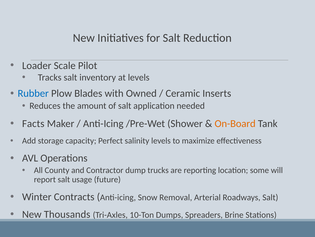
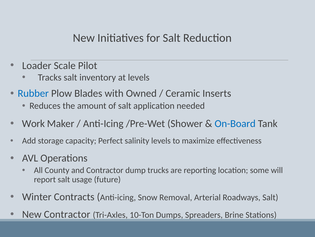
Facts: Facts -> Work
On-Board colour: orange -> blue
New Thousands: Thousands -> Contractor
